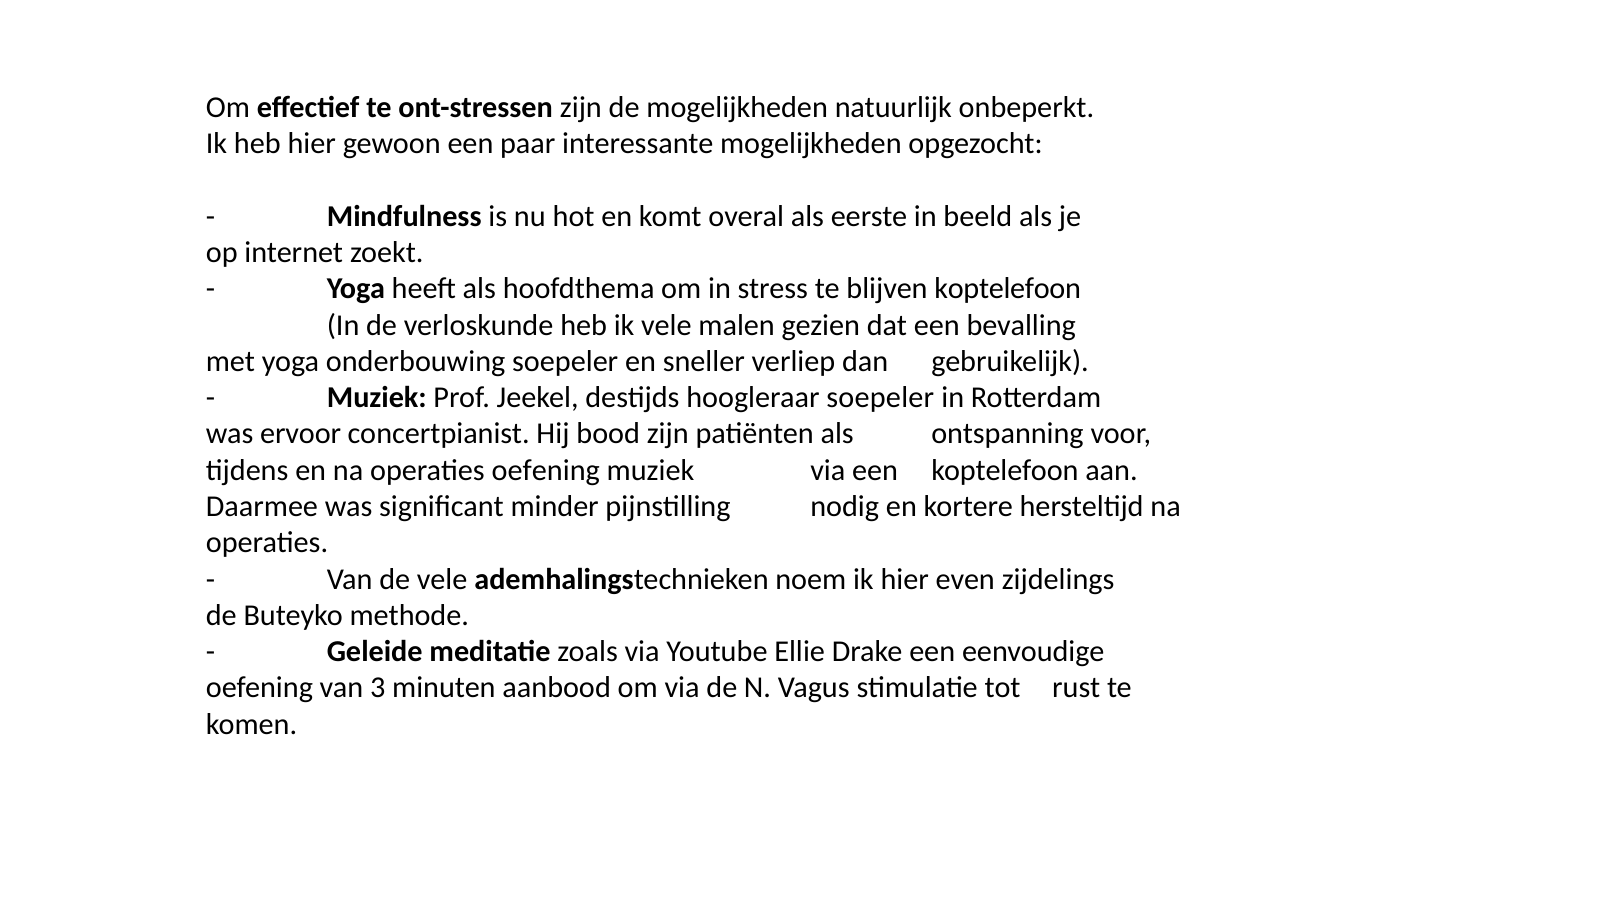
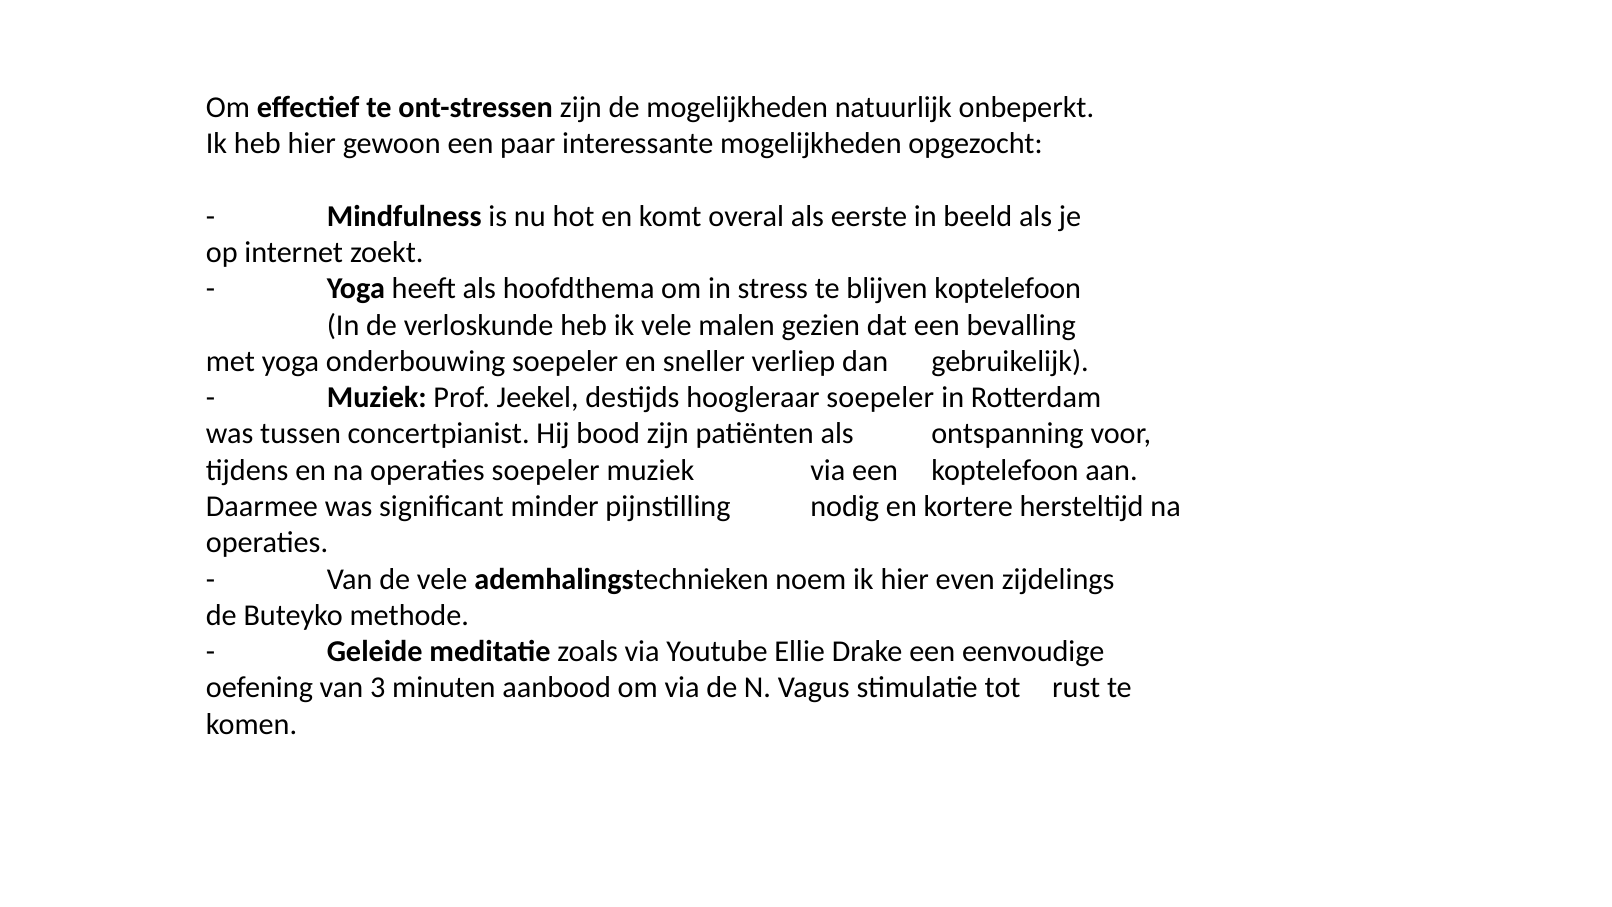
ervoor: ervoor -> tussen
operaties oefening: oefening -> soepeler
